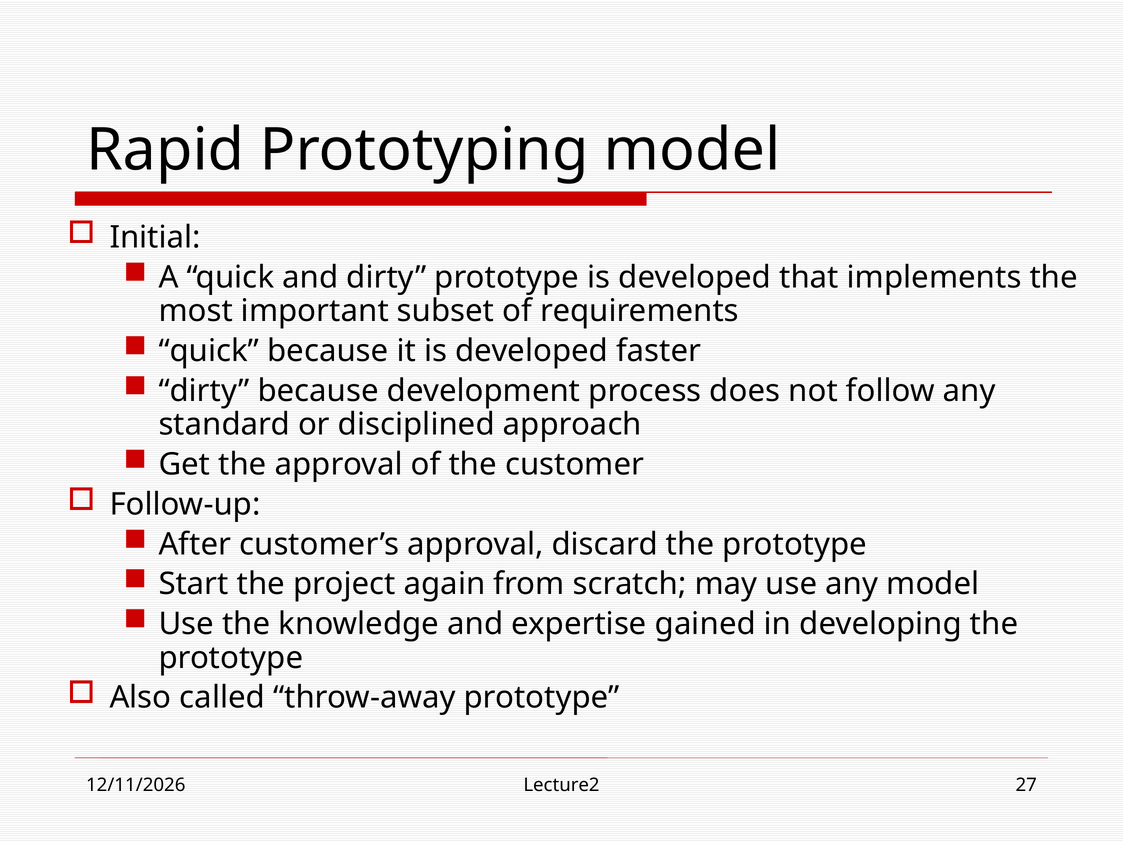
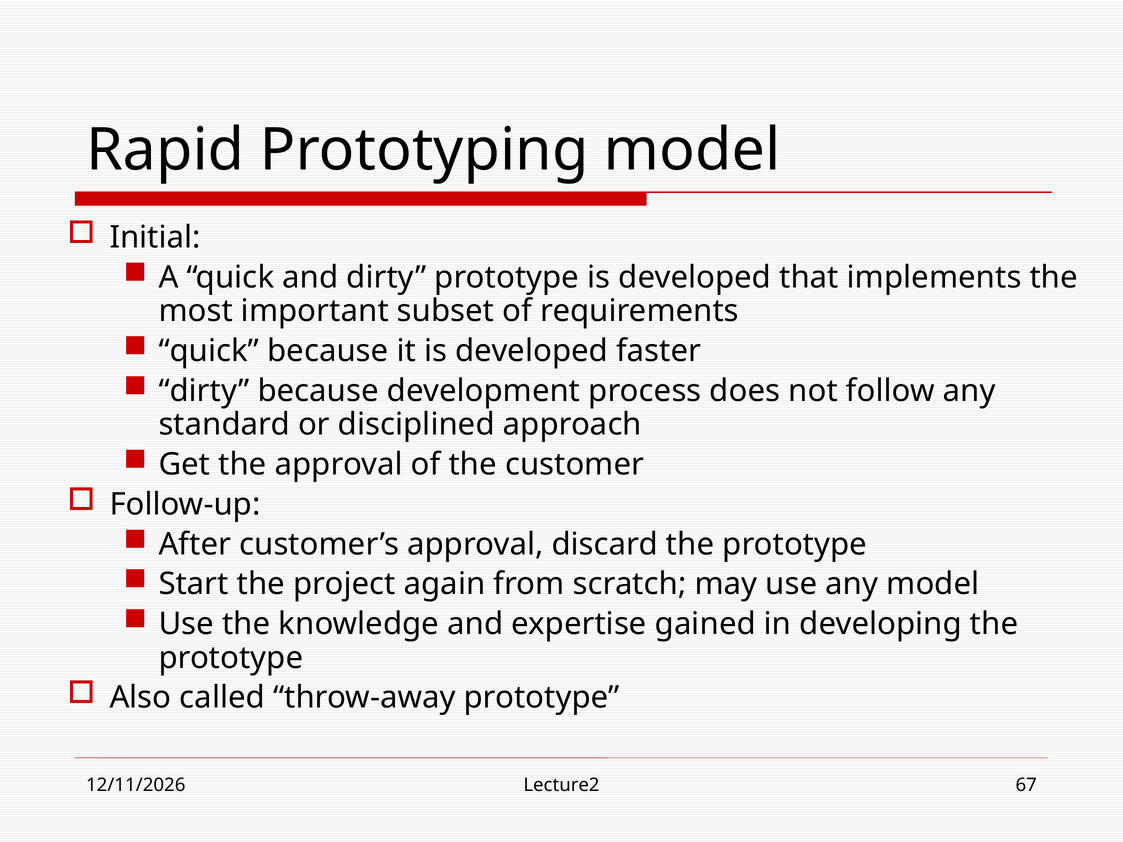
27: 27 -> 67
